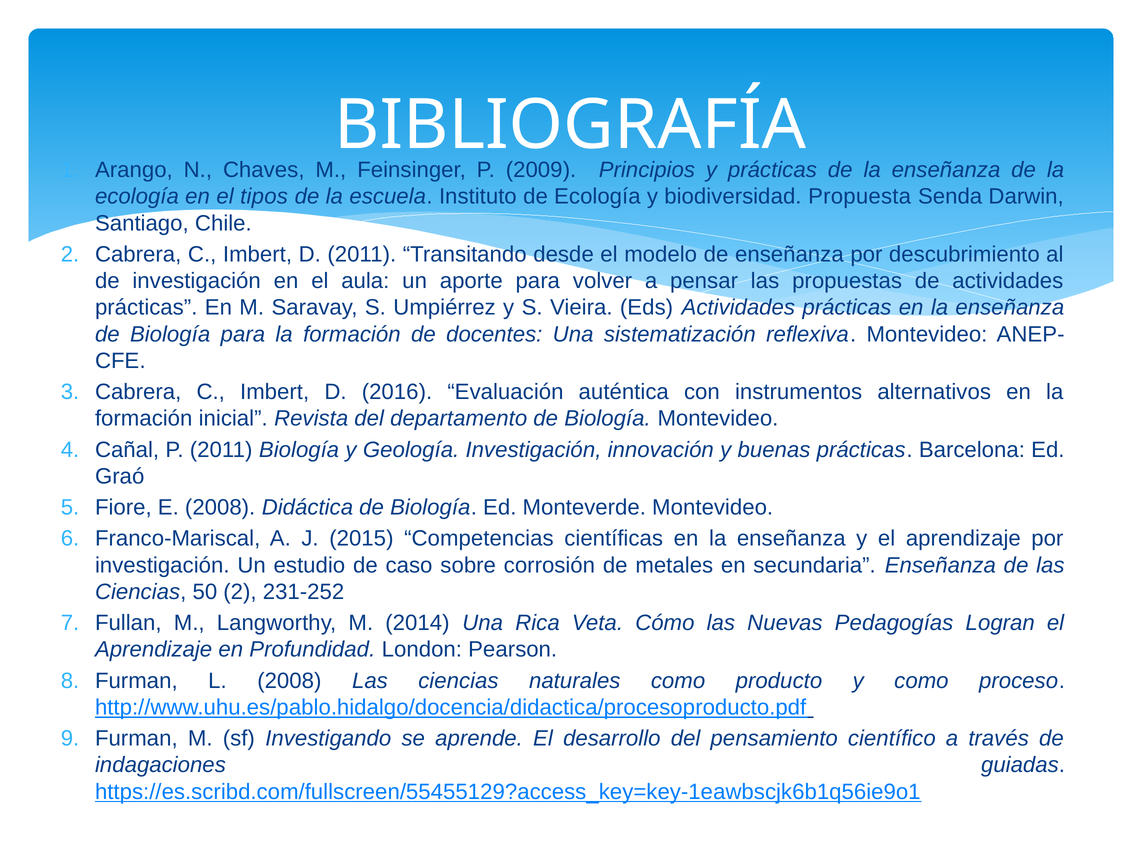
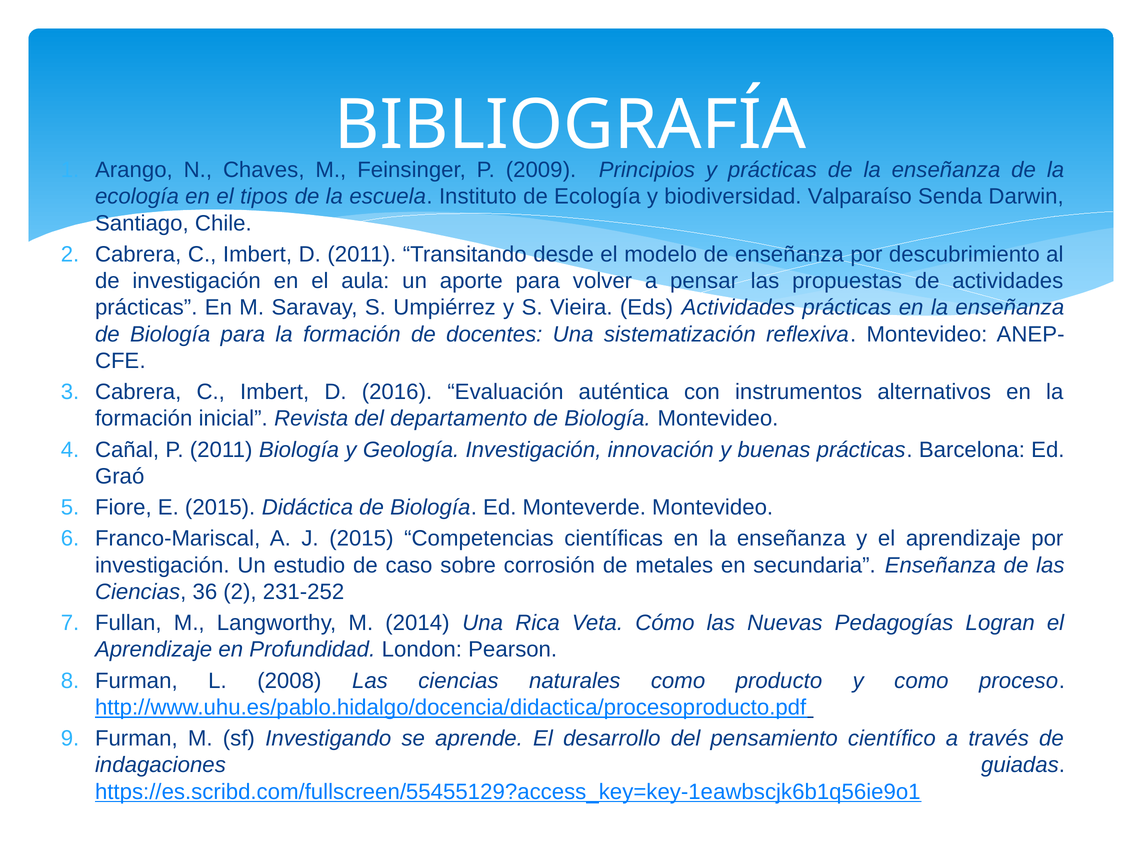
Propuesta: Propuesta -> Valparaíso
E 2008: 2008 -> 2015
50: 50 -> 36
